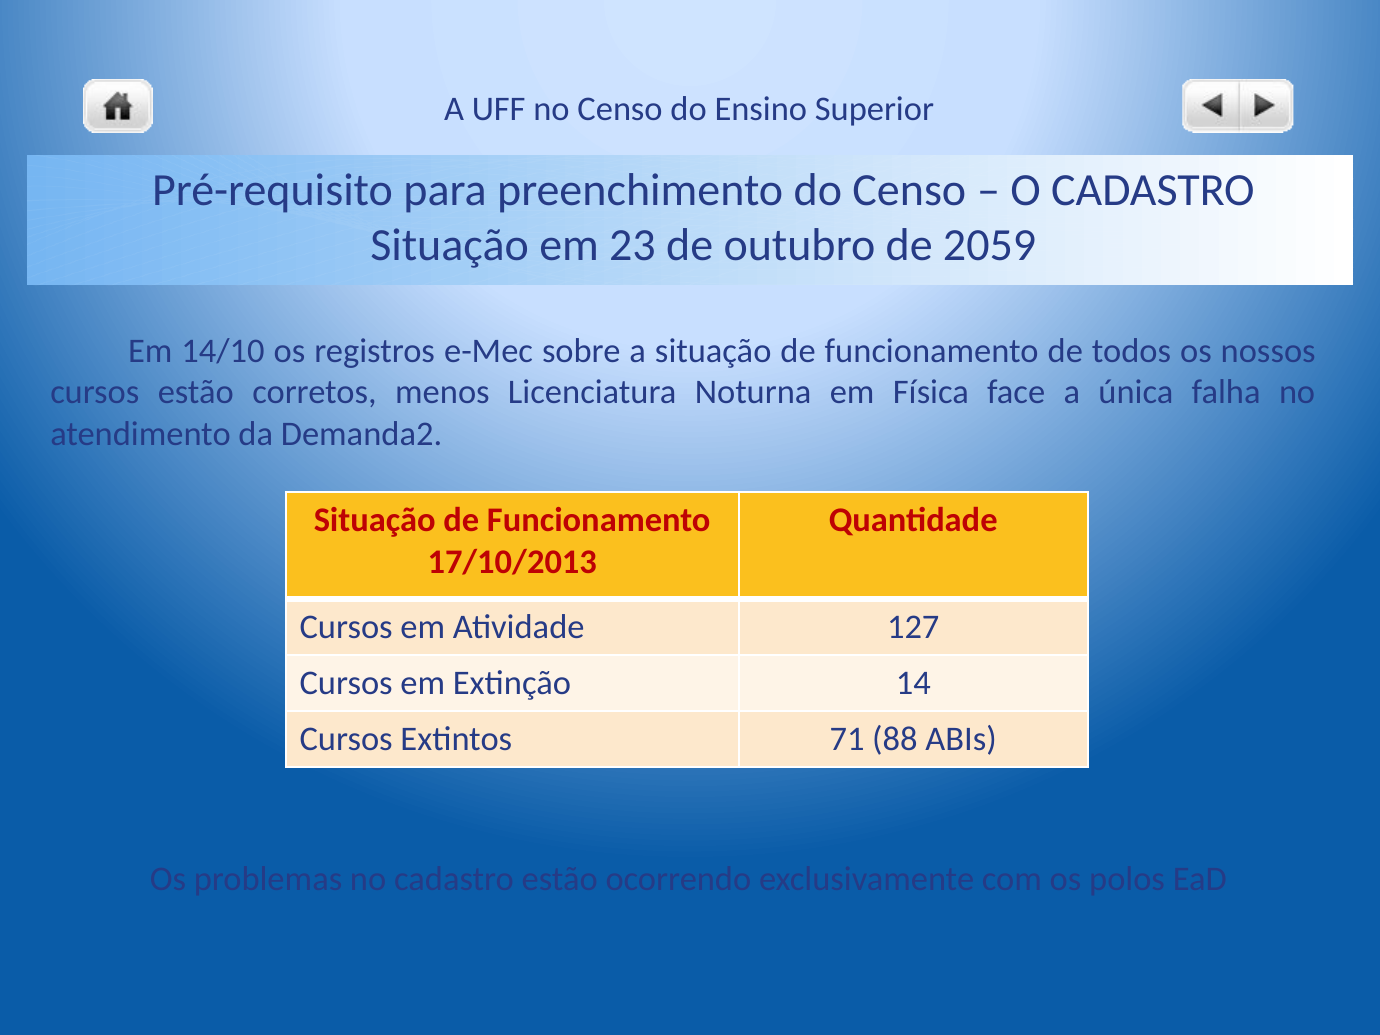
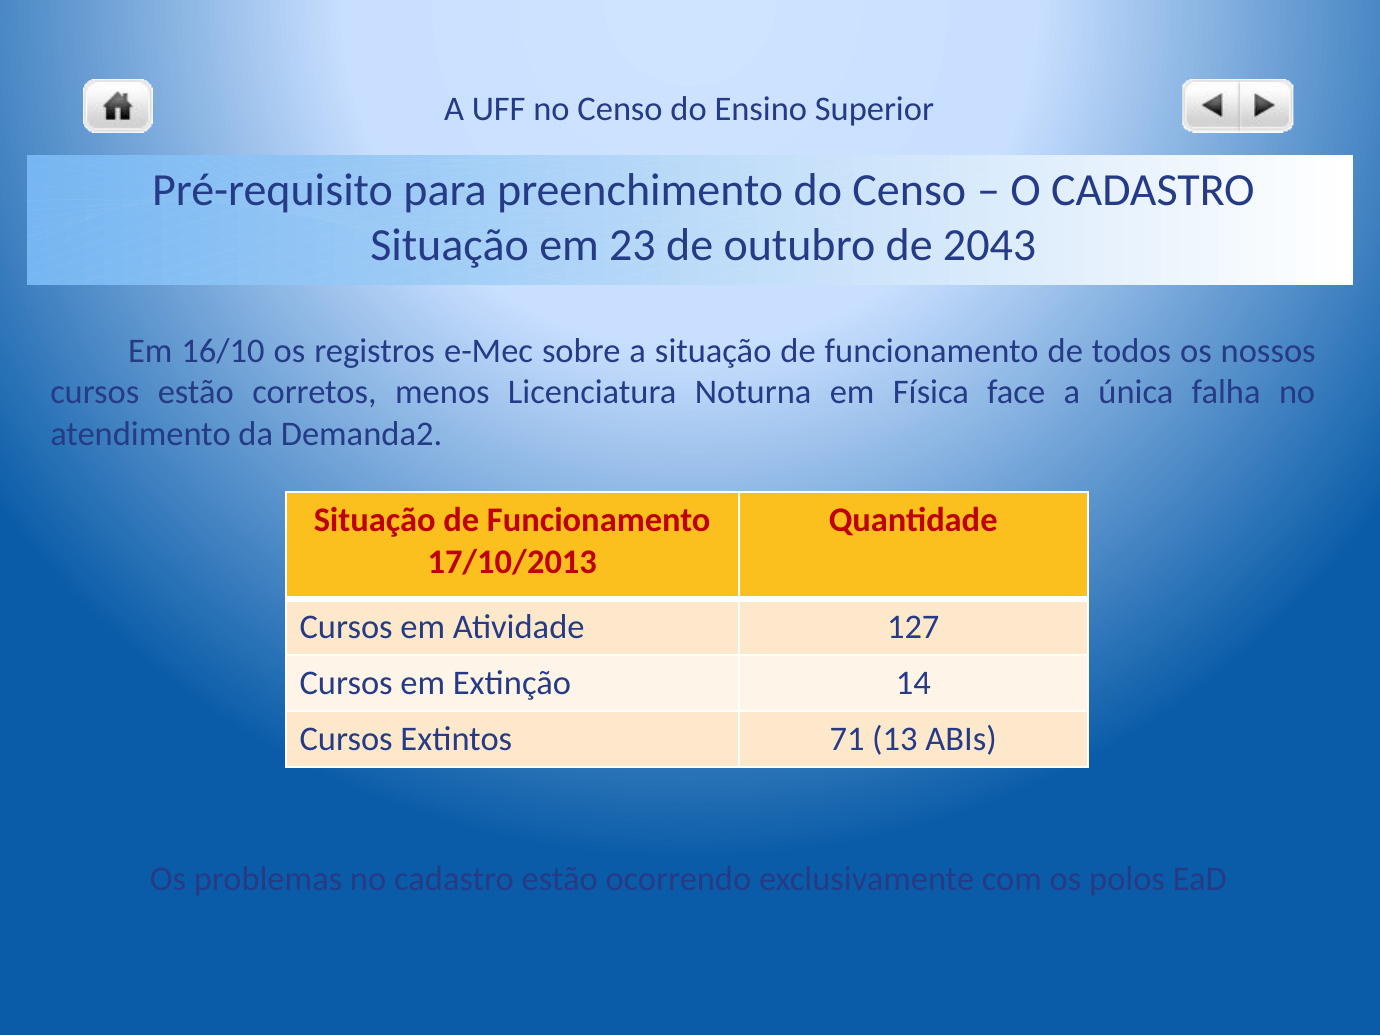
2059: 2059 -> 2043
14/10: 14/10 -> 16/10
88: 88 -> 13
